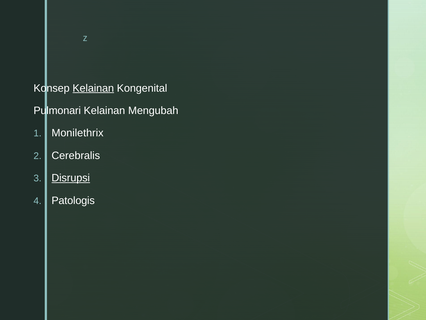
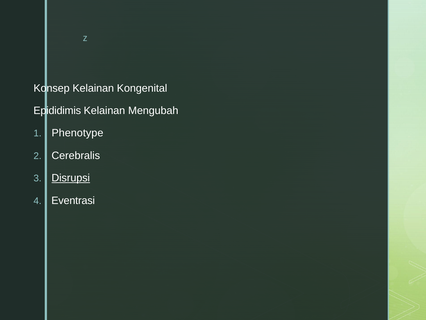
Kelainan at (93, 88) underline: present -> none
Pulmonari: Pulmonari -> Epididimis
Monilethrix: Monilethrix -> Phenotype
Patologis: Patologis -> Eventrasi
